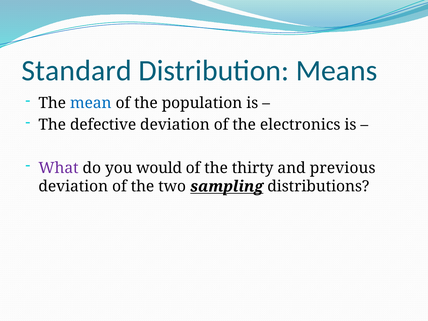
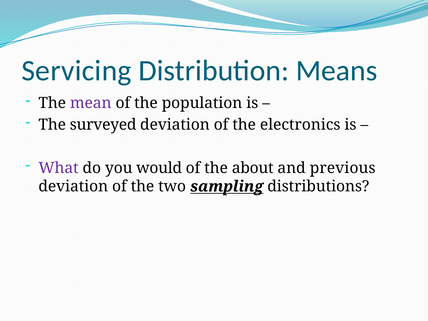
Standard: Standard -> Servicing
mean colour: blue -> purple
defective: defective -> surveyed
thirty: thirty -> about
